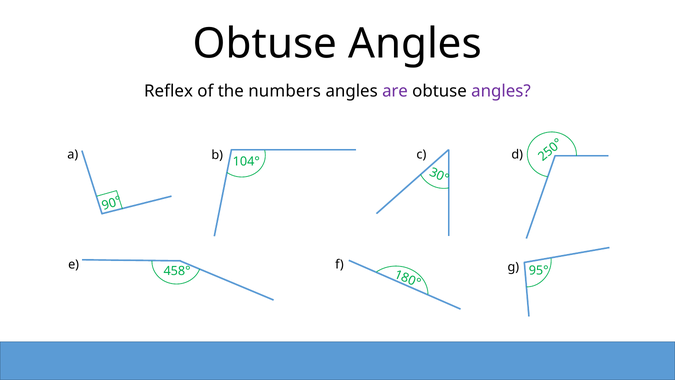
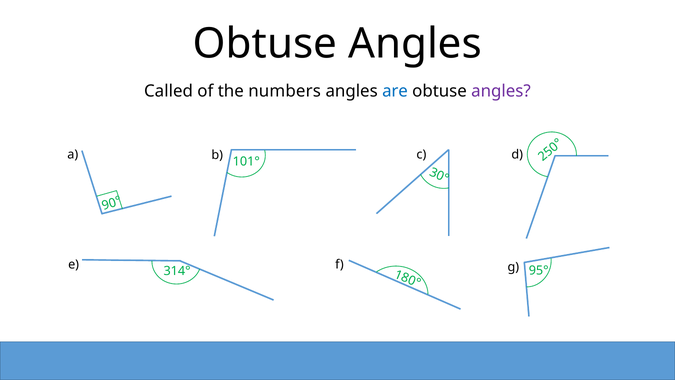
Reflex: Reflex -> Called
are colour: purple -> blue
104°: 104° -> 101°
458°: 458° -> 314°
